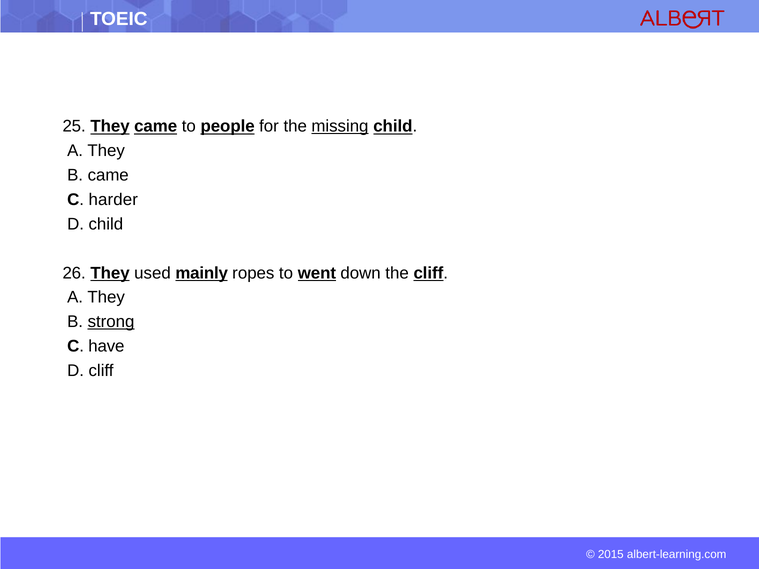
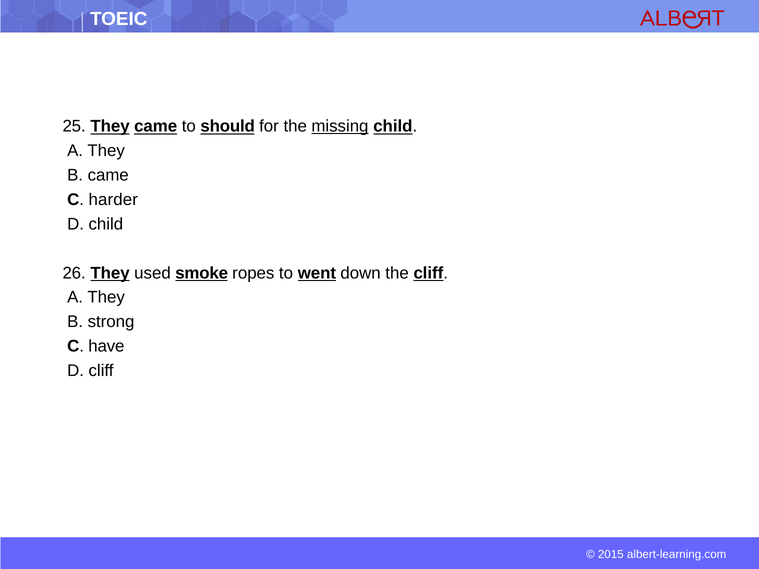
people: people -> should
mainly: mainly -> smoke
strong underline: present -> none
